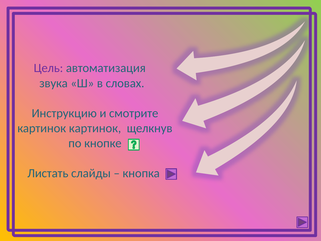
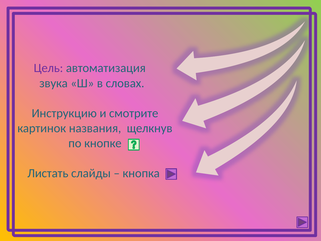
картинок картинок: картинок -> названия
